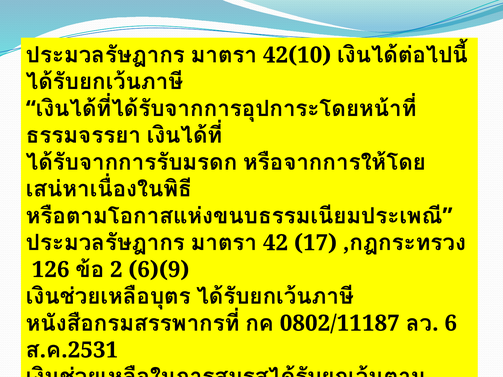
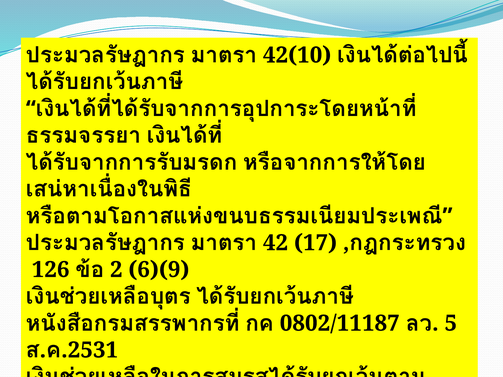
6: 6 -> 5
